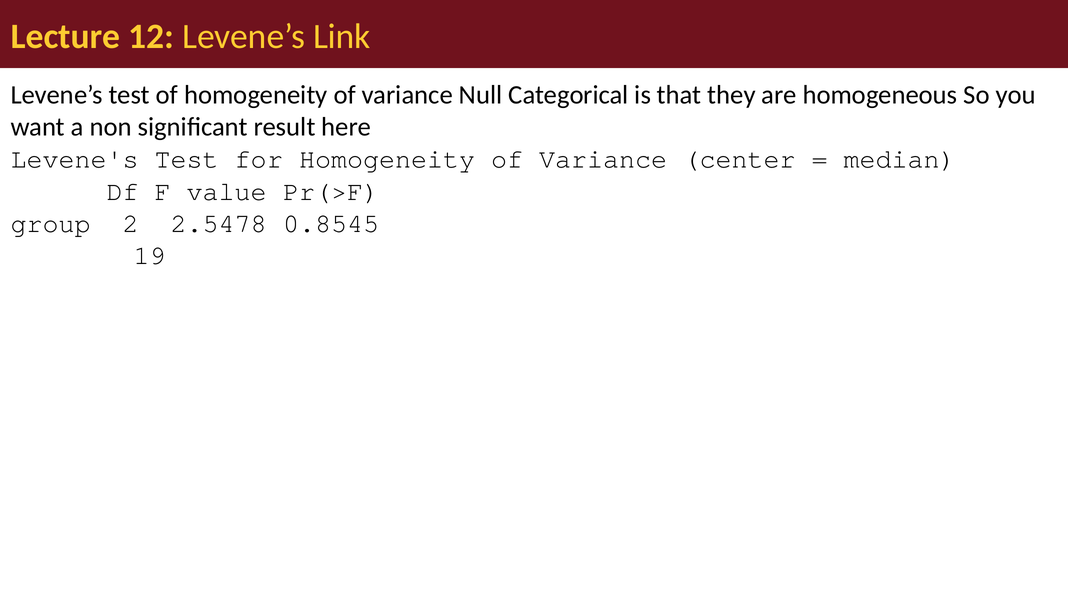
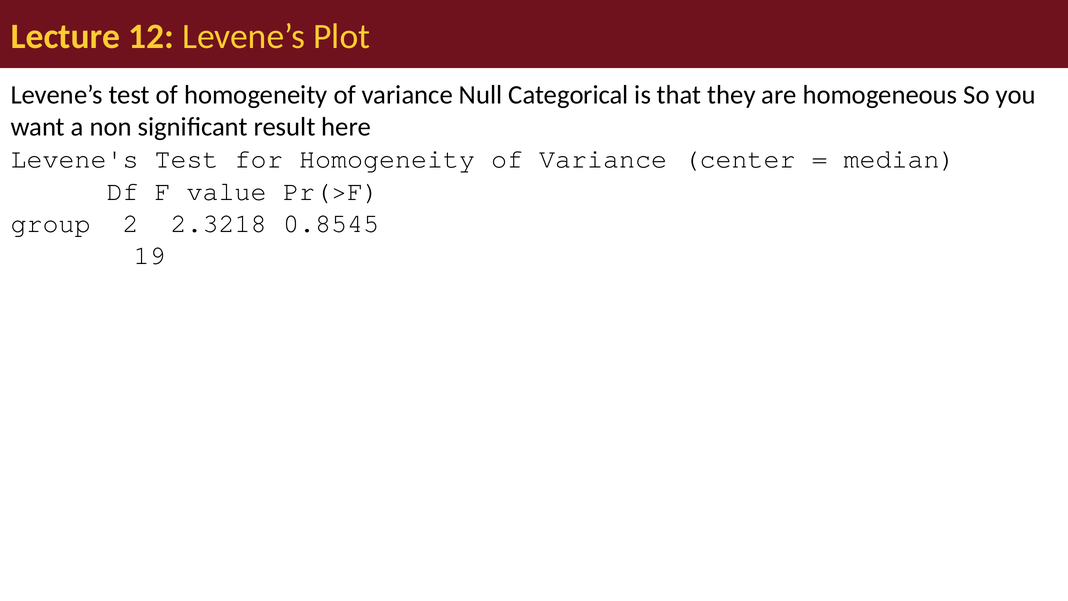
Link: Link -> Plot
2.5478: 2.5478 -> 2.3218
